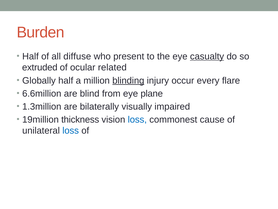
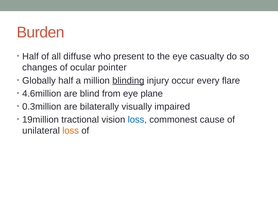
casualty underline: present -> none
extruded: extruded -> changes
related: related -> pointer
6.6million: 6.6million -> 4.6million
1.3million: 1.3million -> 0.3million
thickness: thickness -> tractional
loss at (71, 130) colour: blue -> orange
